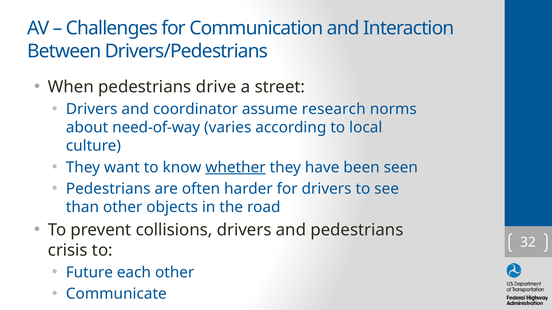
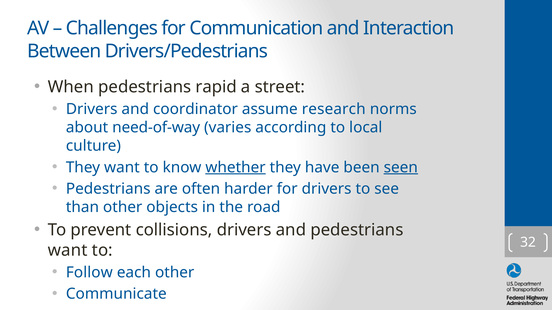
drive: drive -> rapid
seen underline: none -> present
crisis at (68, 251): crisis -> want
Future: Future -> Follow
